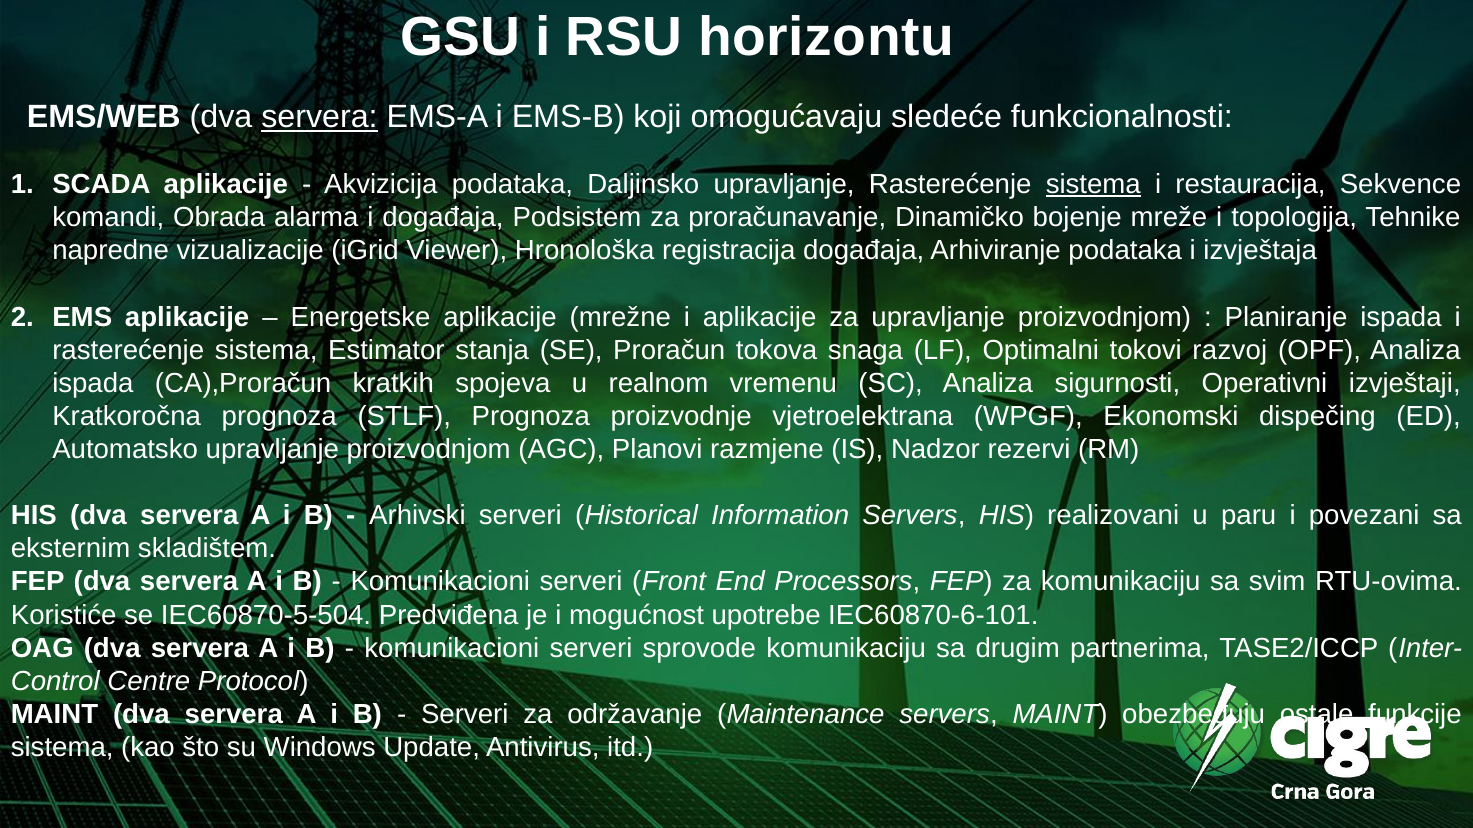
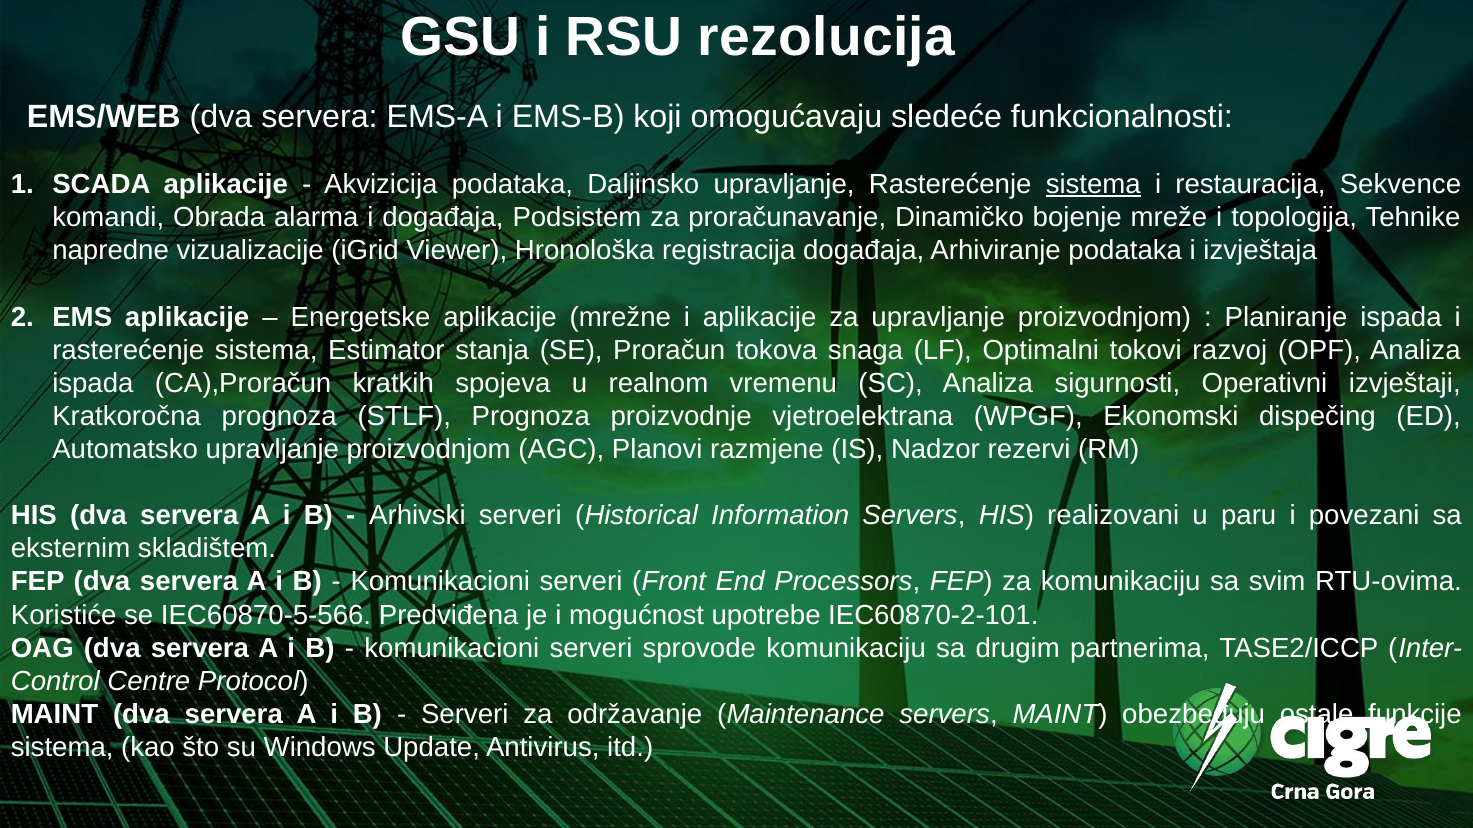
horizontu: horizontu -> rezolucija
servera at (319, 117) underline: present -> none
IEC60870-5-504: IEC60870-5-504 -> IEC60870-5-566
IEC60870-6-101: IEC60870-6-101 -> IEC60870-2-101
